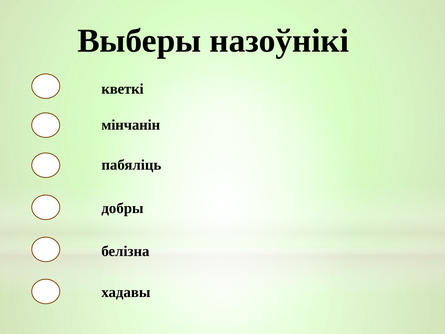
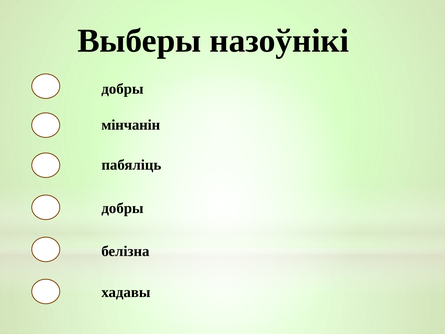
кветкі at (123, 89): кветкі -> добры
